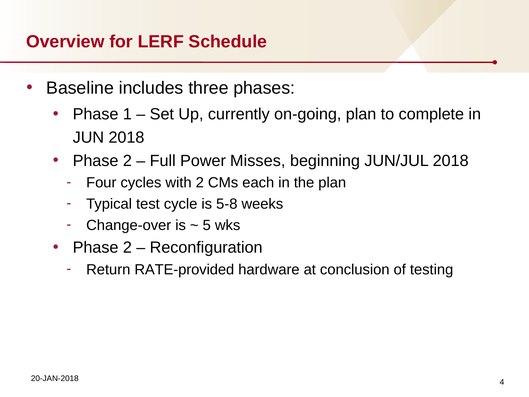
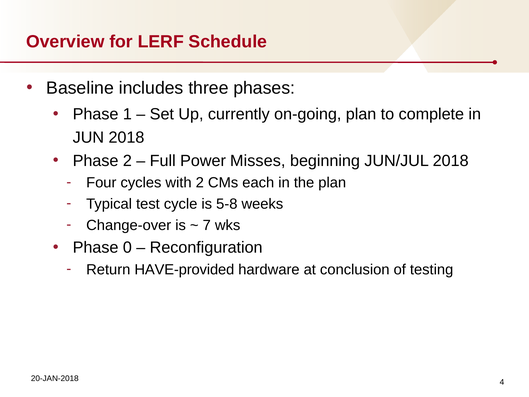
5: 5 -> 7
2 at (127, 247): 2 -> 0
RATE-provided: RATE-provided -> HAVE-provided
